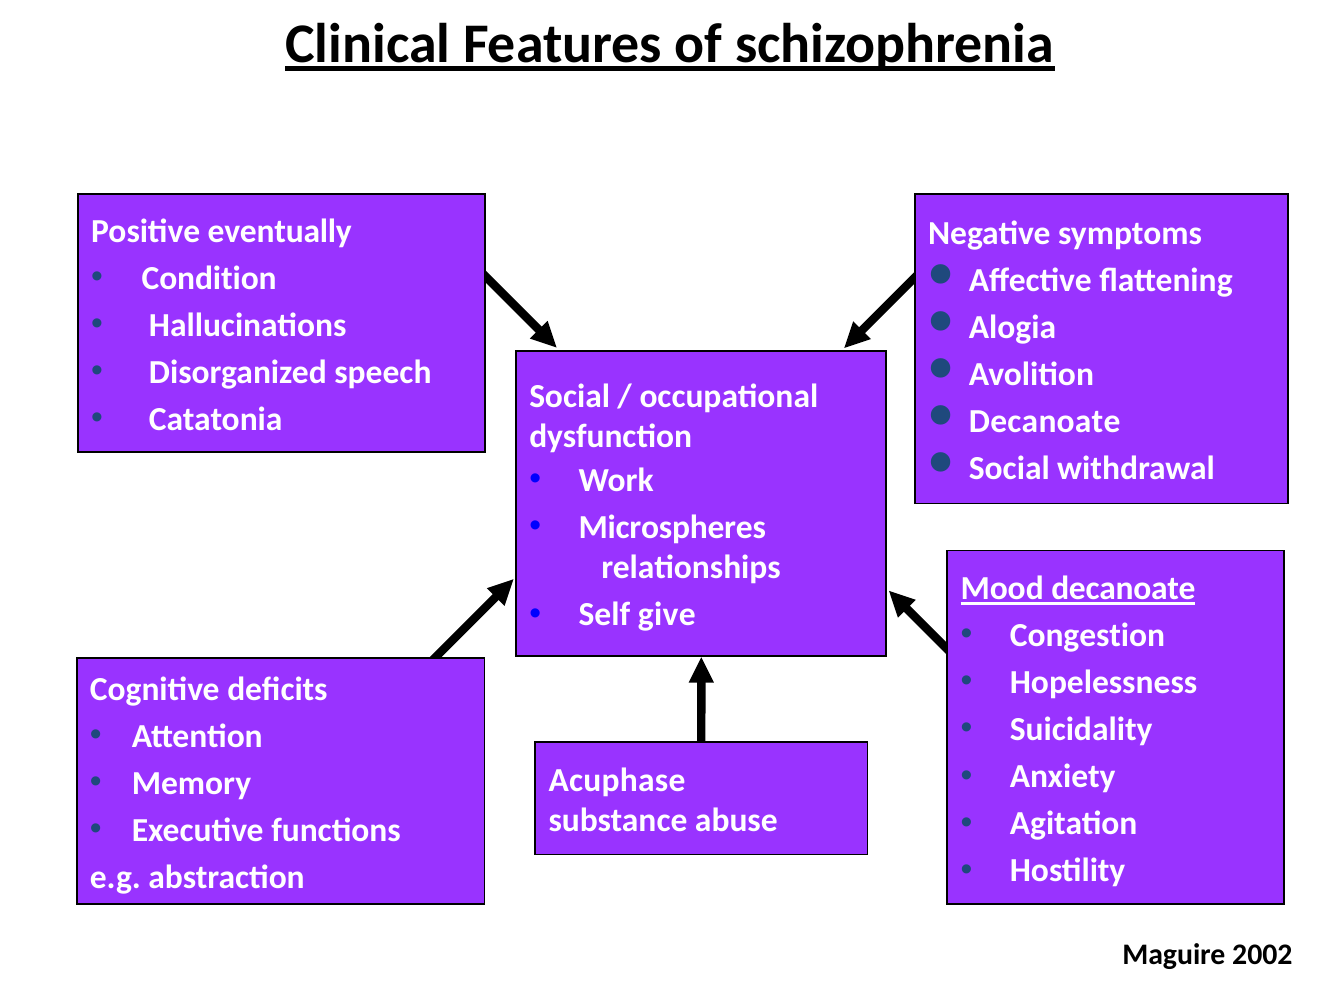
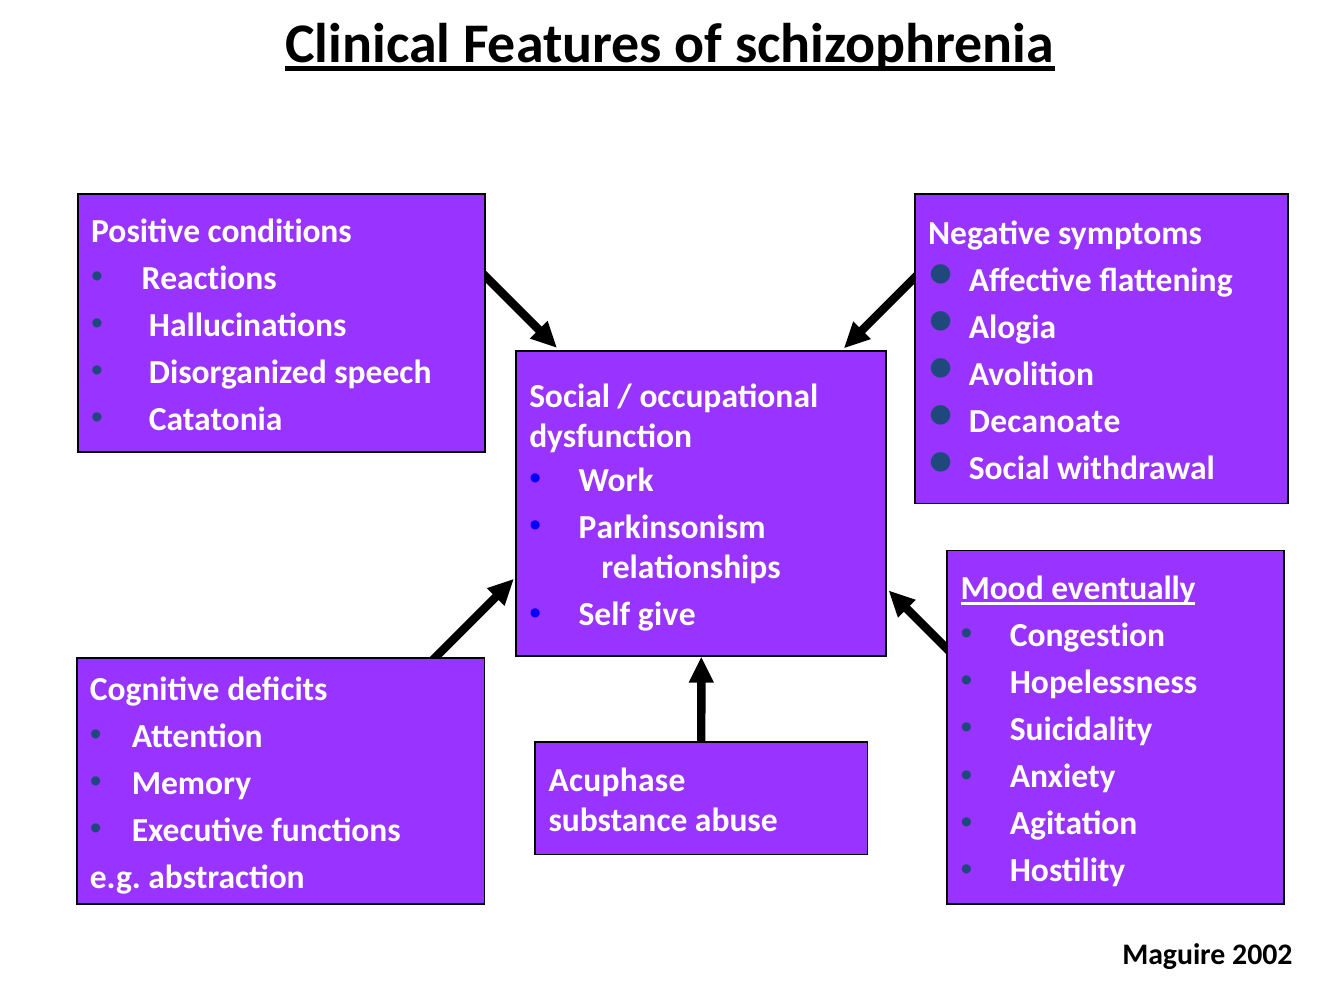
eventually: eventually -> conditions
Condition: Condition -> Reactions
Microspheres: Microspheres -> Parkinsonism
Mood decanoate: decanoate -> eventually
